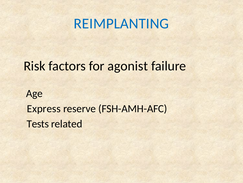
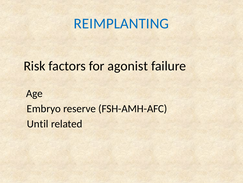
Express: Express -> Embryo
Tests: Tests -> Until
